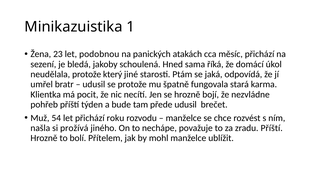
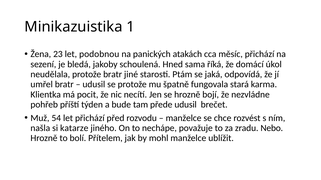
protože který: který -> bratr
roku: roku -> před
prožívá: prožívá -> katarze
zradu Příští: Příští -> Nebo
